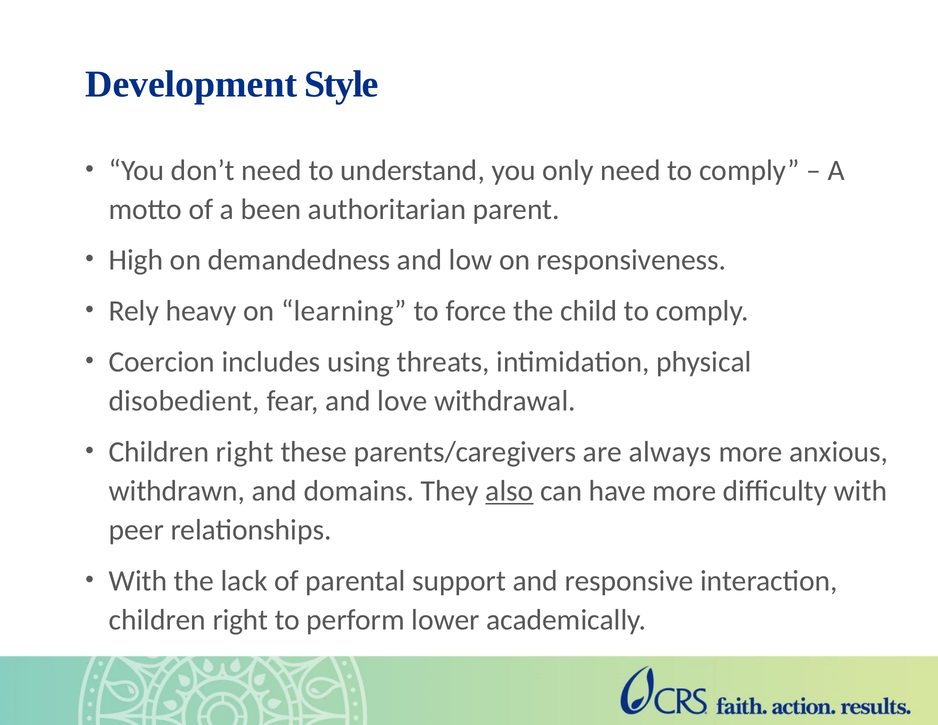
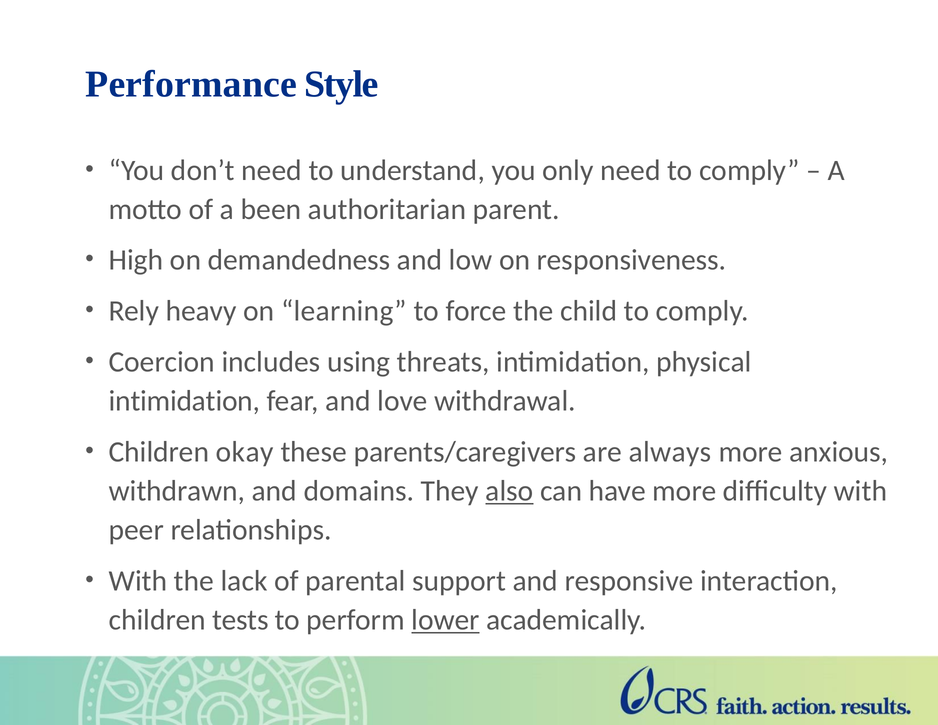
Development: Development -> Performance
disobedient at (184, 401): disobedient -> intimidation
right at (245, 452): right -> okay
right at (240, 620): right -> tests
lower underline: none -> present
